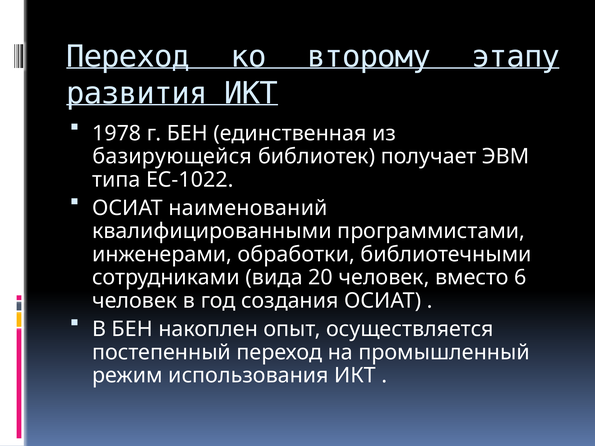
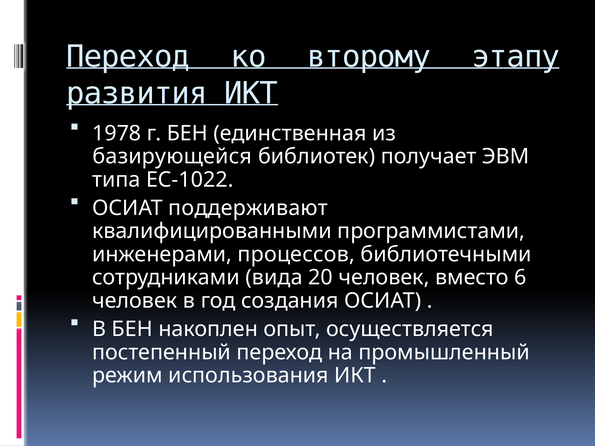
наименований: наименований -> поддерживают
обработки: обработки -> процессов
